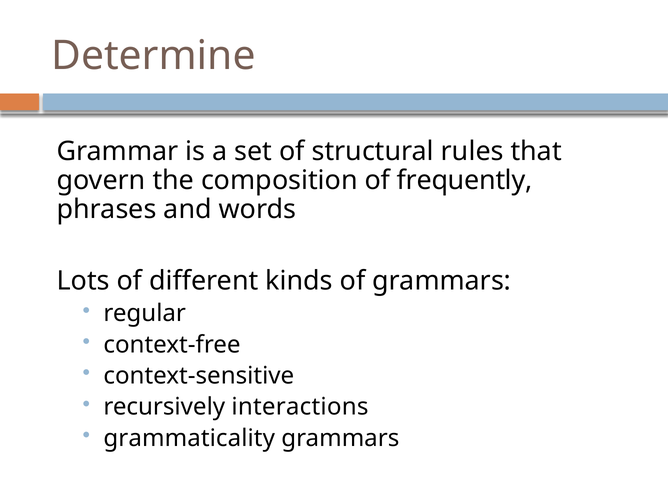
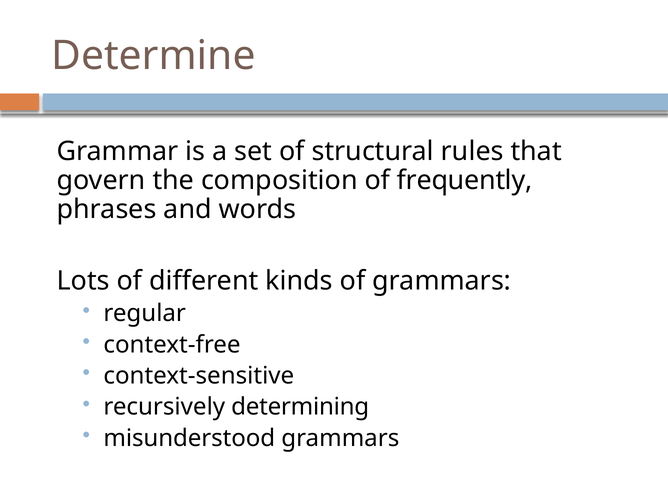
interactions: interactions -> determining
grammaticality: grammaticality -> misunderstood
